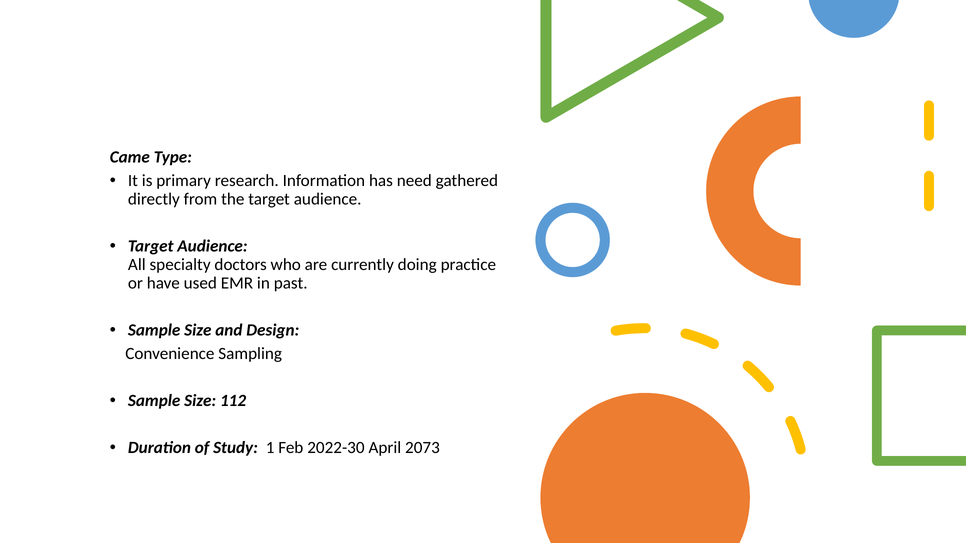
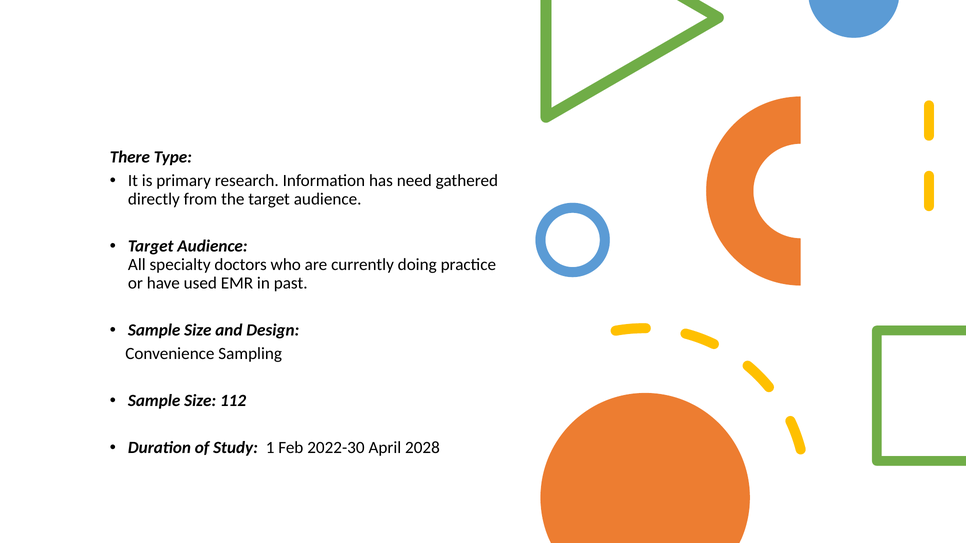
Came: Came -> There
2073: 2073 -> 2028
